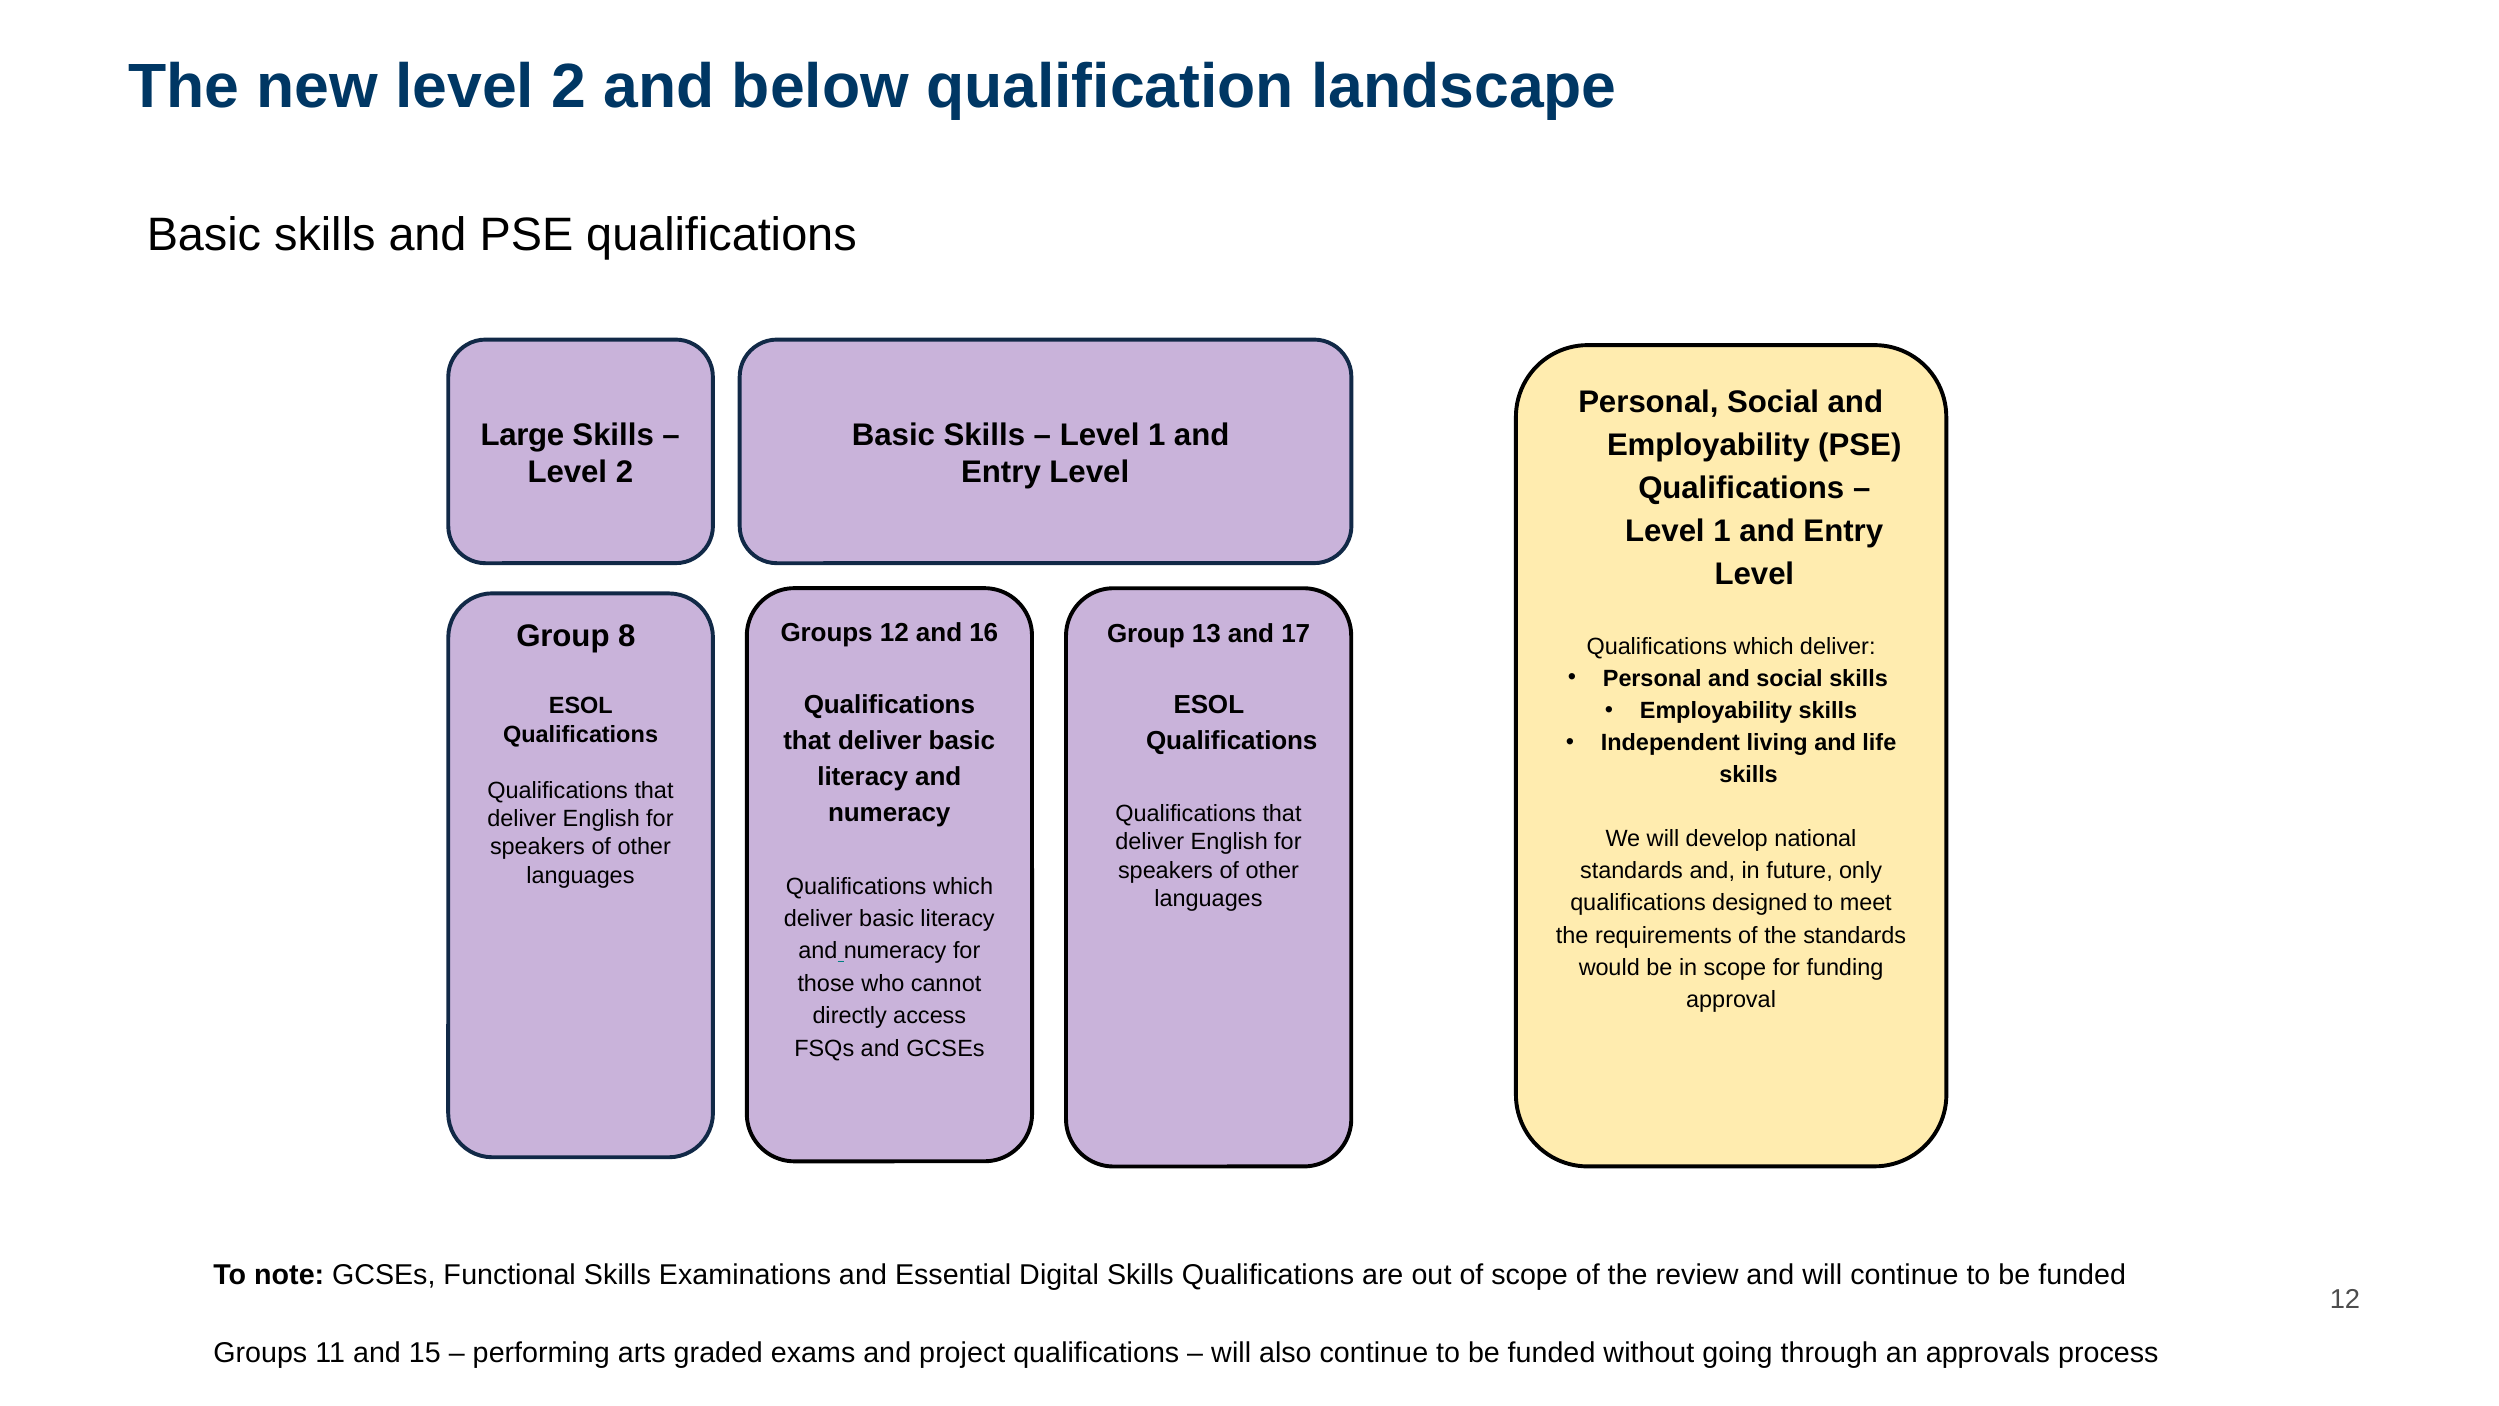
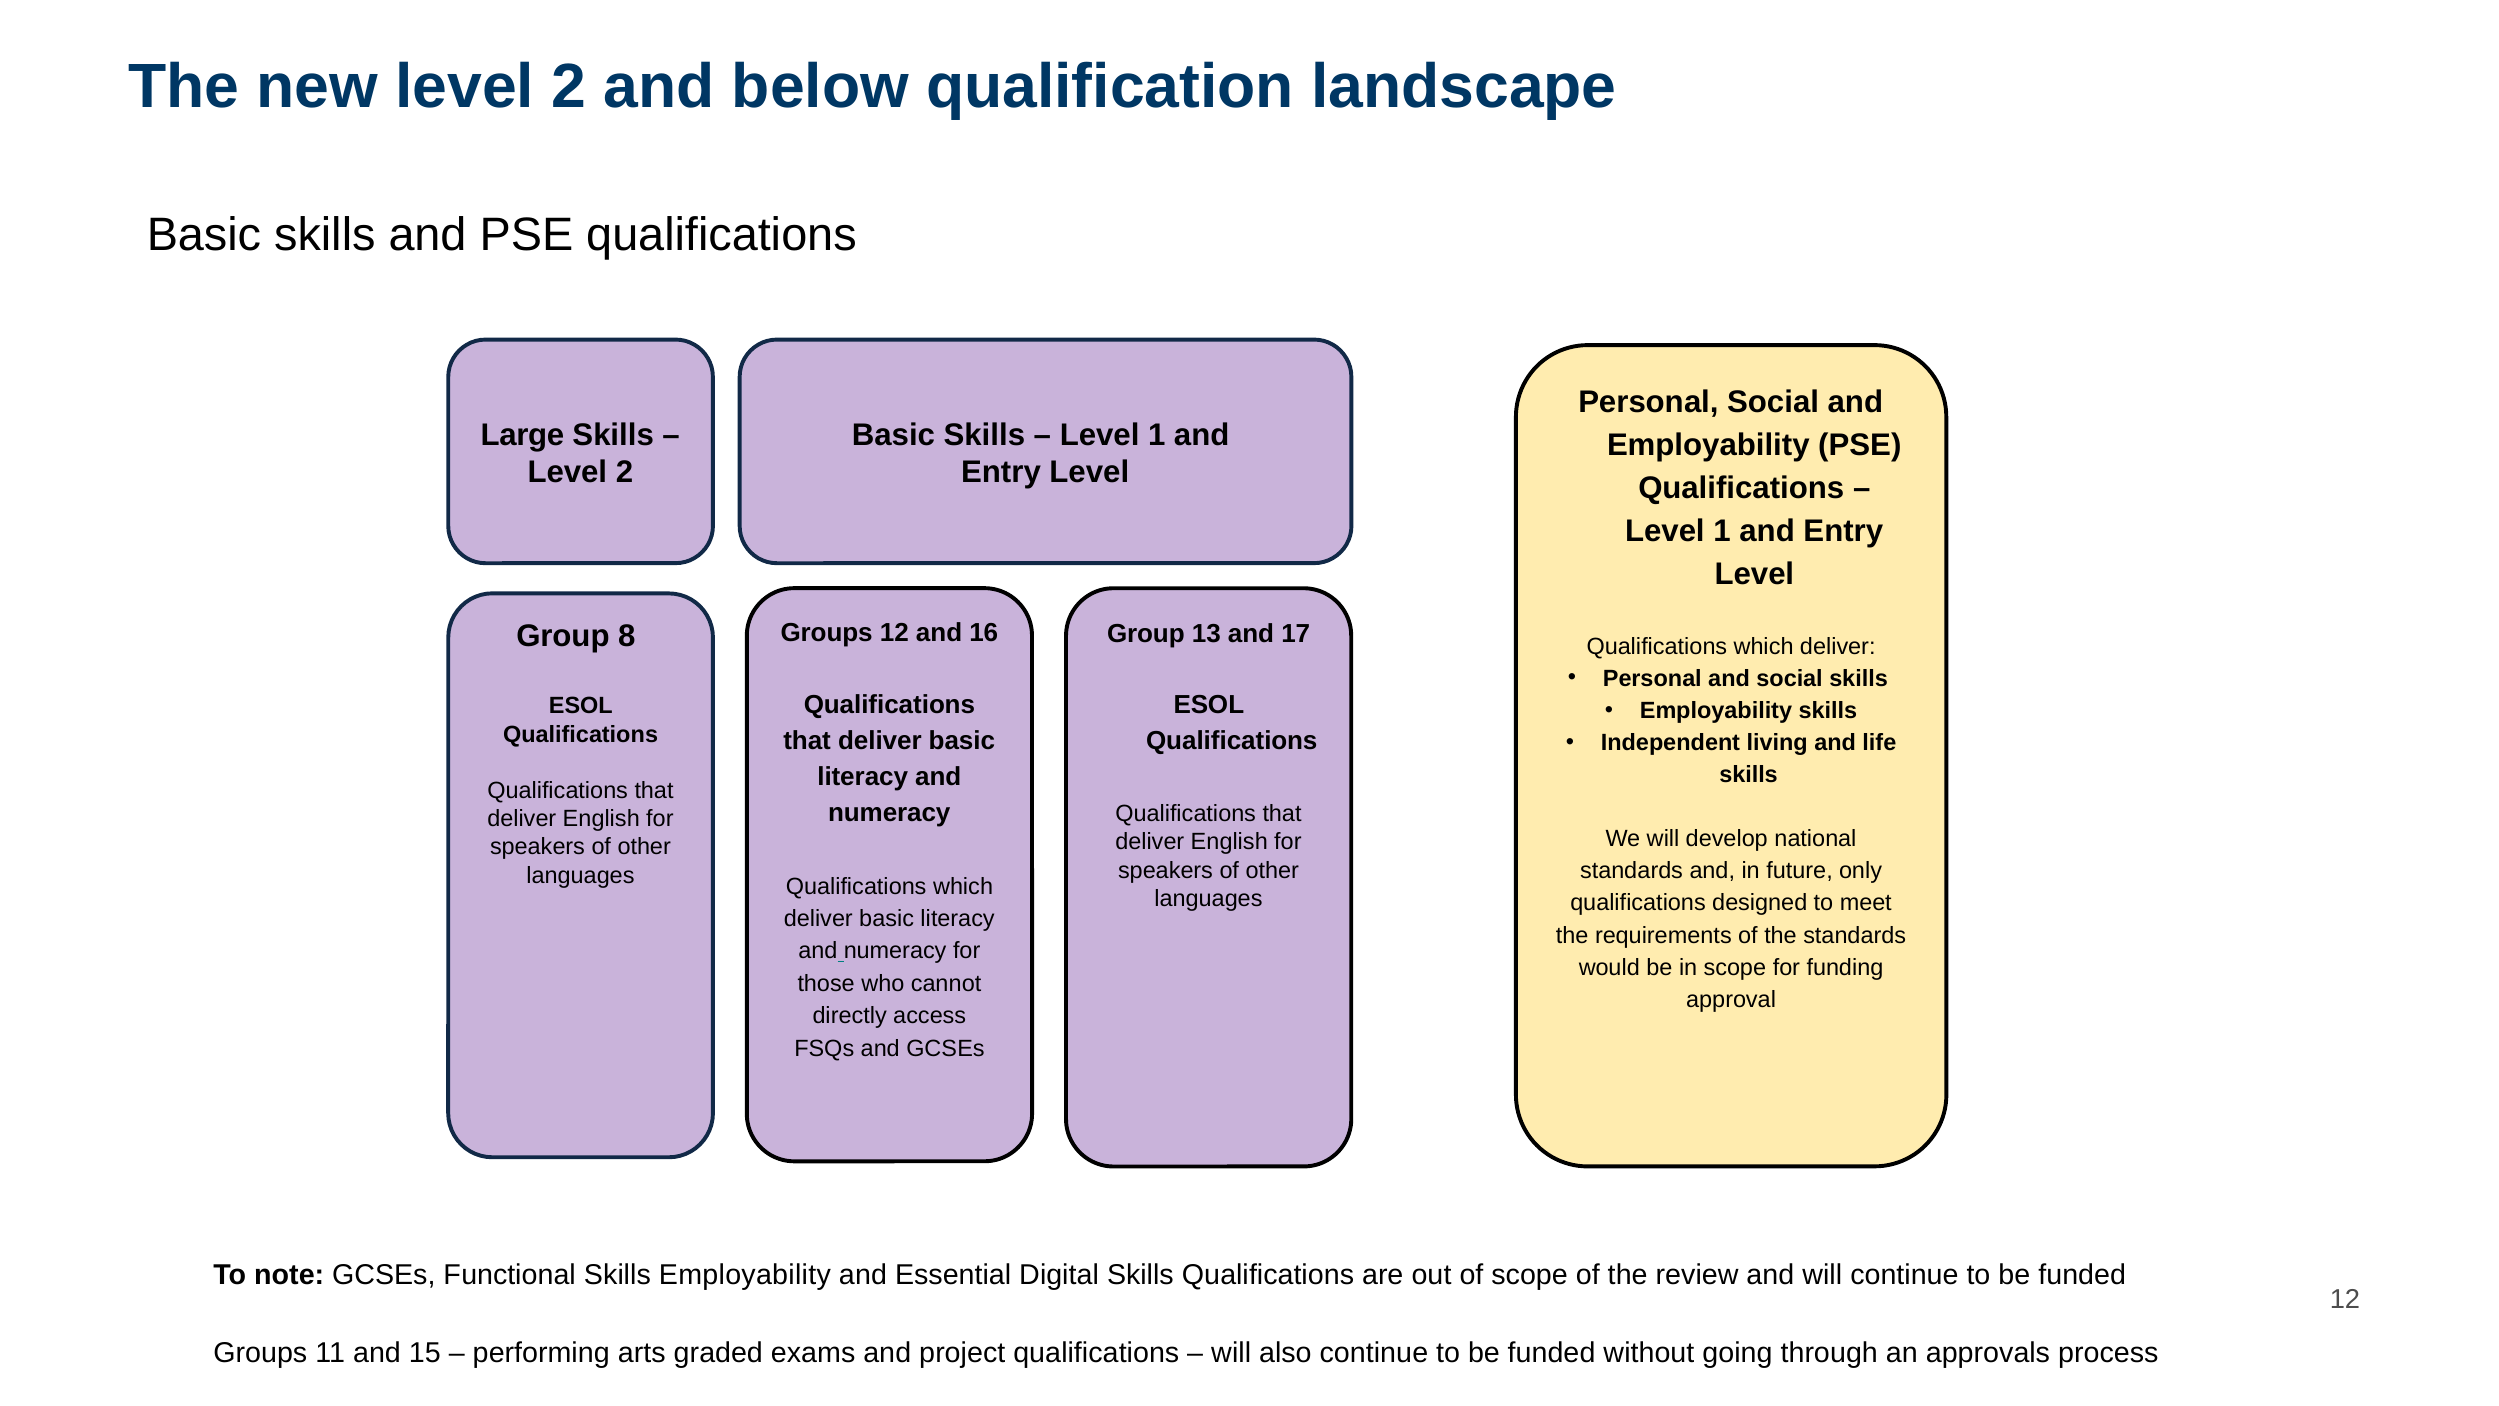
Skills Examinations: Examinations -> Employability
